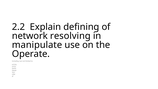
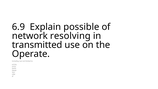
2.2: 2.2 -> 6.9
defining: defining -> possible
manipulate: manipulate -> transmitted
